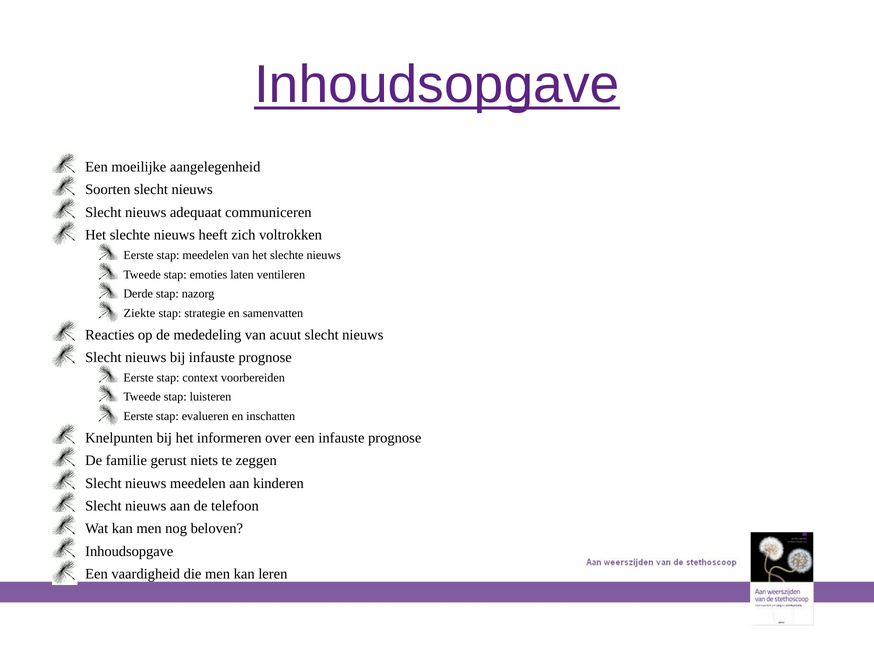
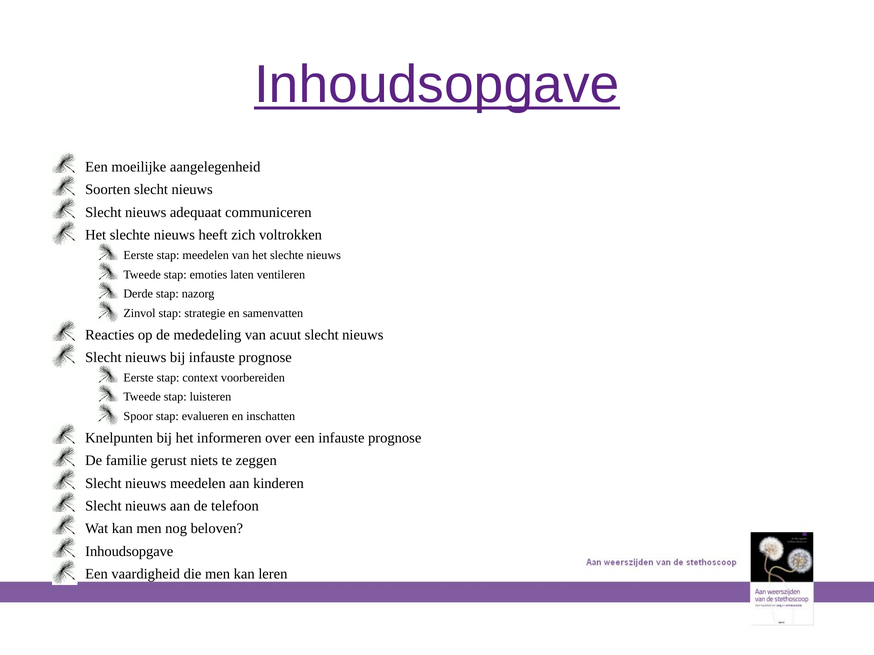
Ziekte: Ziekte -> Zinvol
Eerste at (138, 416): Eerste -> Spoor
